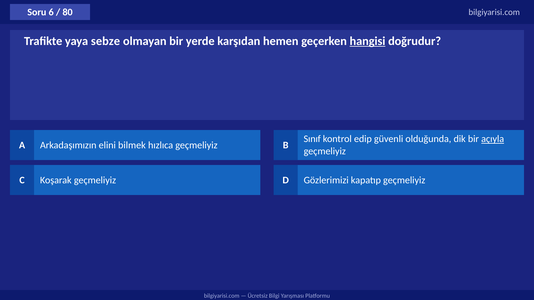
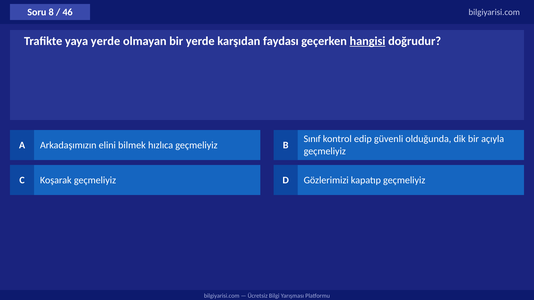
6: 6 -> 8
80: 80 -> 46
yaya sebze: sebze -> yerde
hemen: hemen -> faydası
açıyla underline: present -> none
